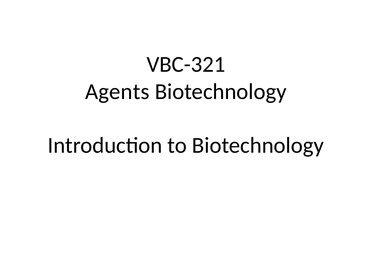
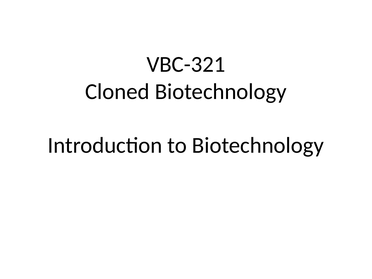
Agents: Agents -> Cloned
